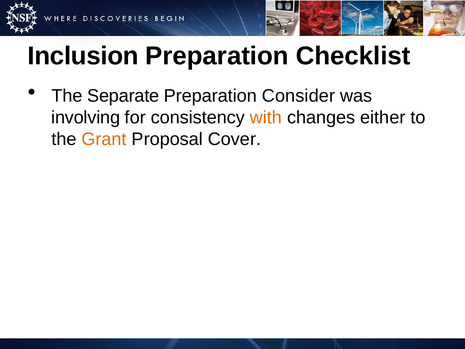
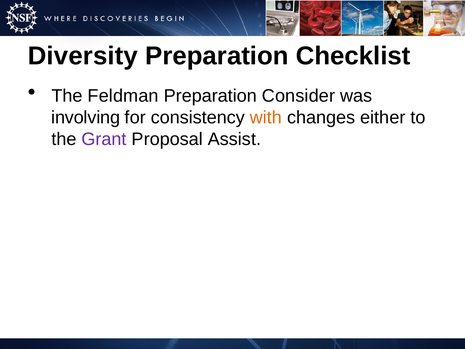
Inclusion: Inclusion -> Diversity
Separate: Separate -> Feldman
Grant colour: orange -> purple
Cover: Cover -> Assist
